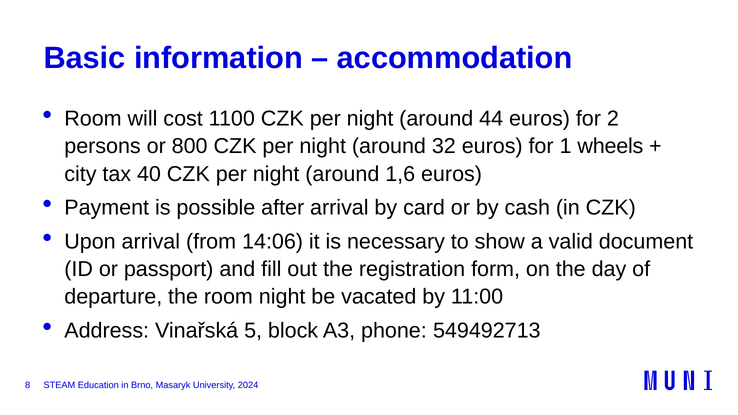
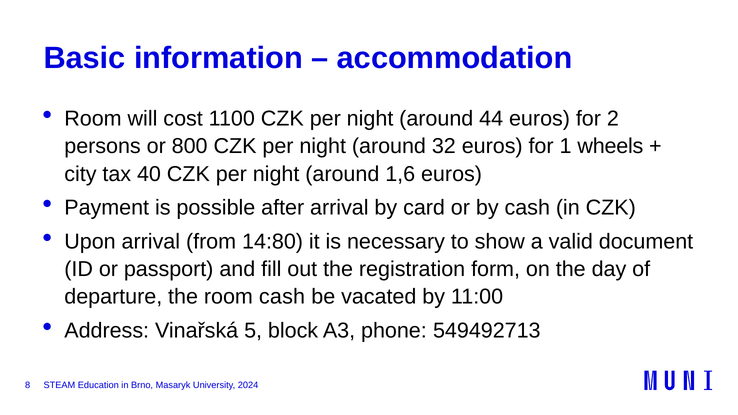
14:06: 14:06 -> 14:80
room night: night -> cash
